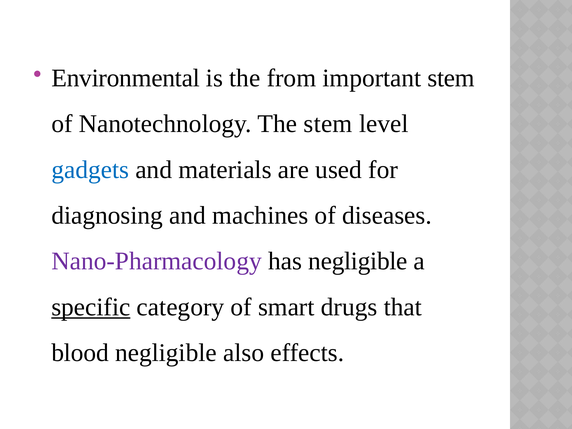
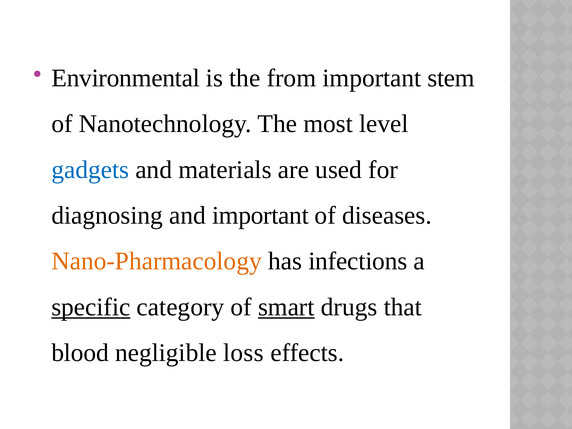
The stem: stem -> most
and machines: machines -> important
Nano-Pharmacology colour: purple -> orange
has negligible: negligible -> infections
smart underline: none -> present
also: also -> loss
